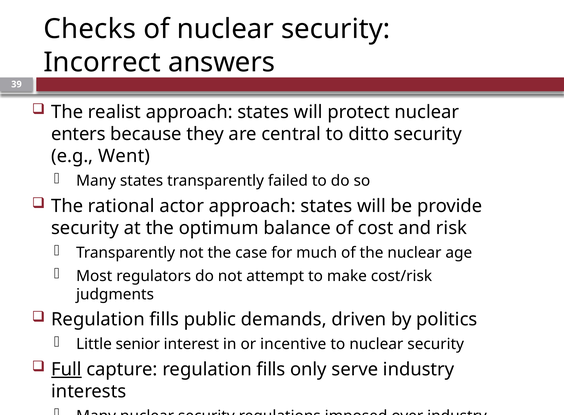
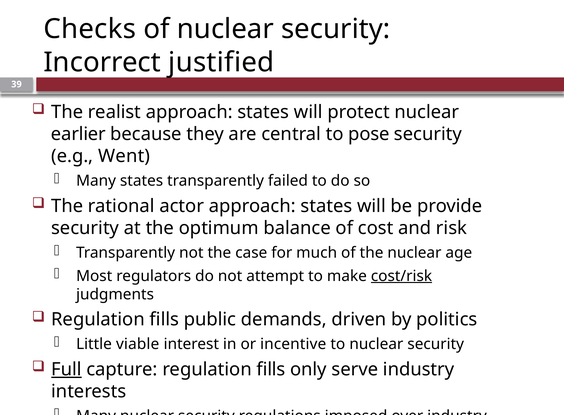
answers: answers -> justified
enters: enters -> earlier
ditto: ditto -> pose
cost/risk underline: none -> present
senior: senior -> viable
